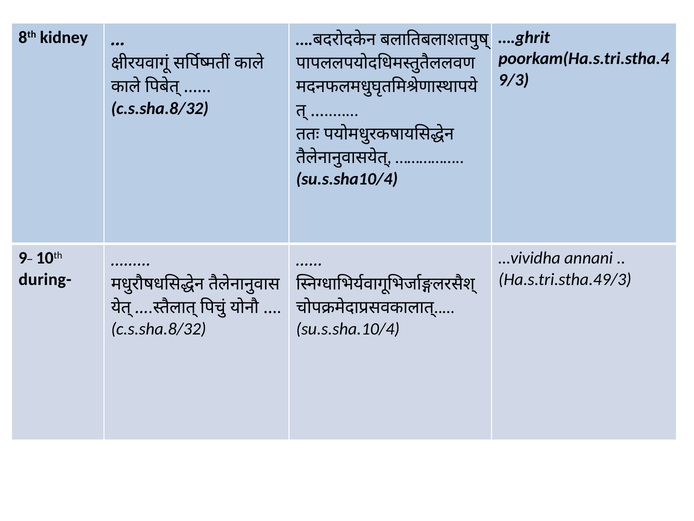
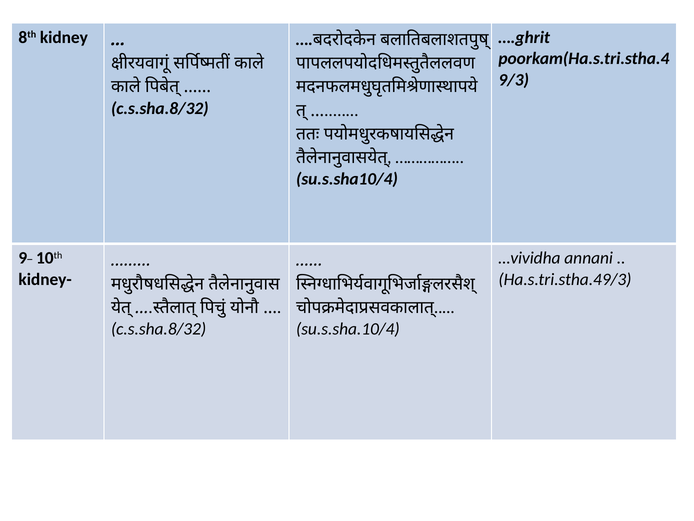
during-: during- -> kidney-
